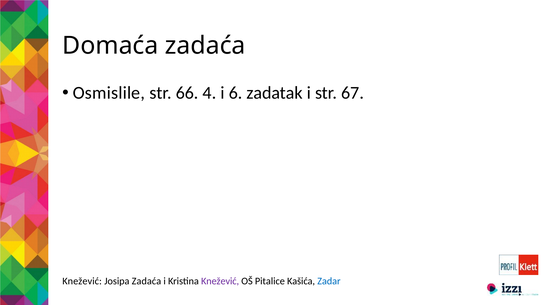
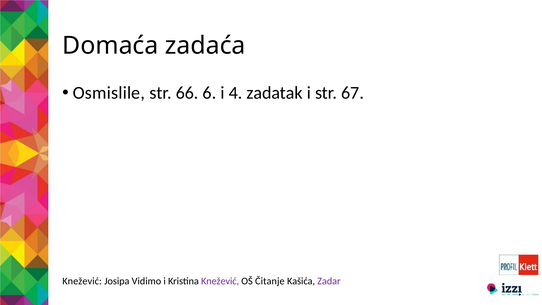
4: 4 -> 6
6: 6 -> 4
Josipa Zadaća: Zadaća -> Vidimo
Pitalice: Pitalice -> Čitanje
Zadar colour: blue -> purple
